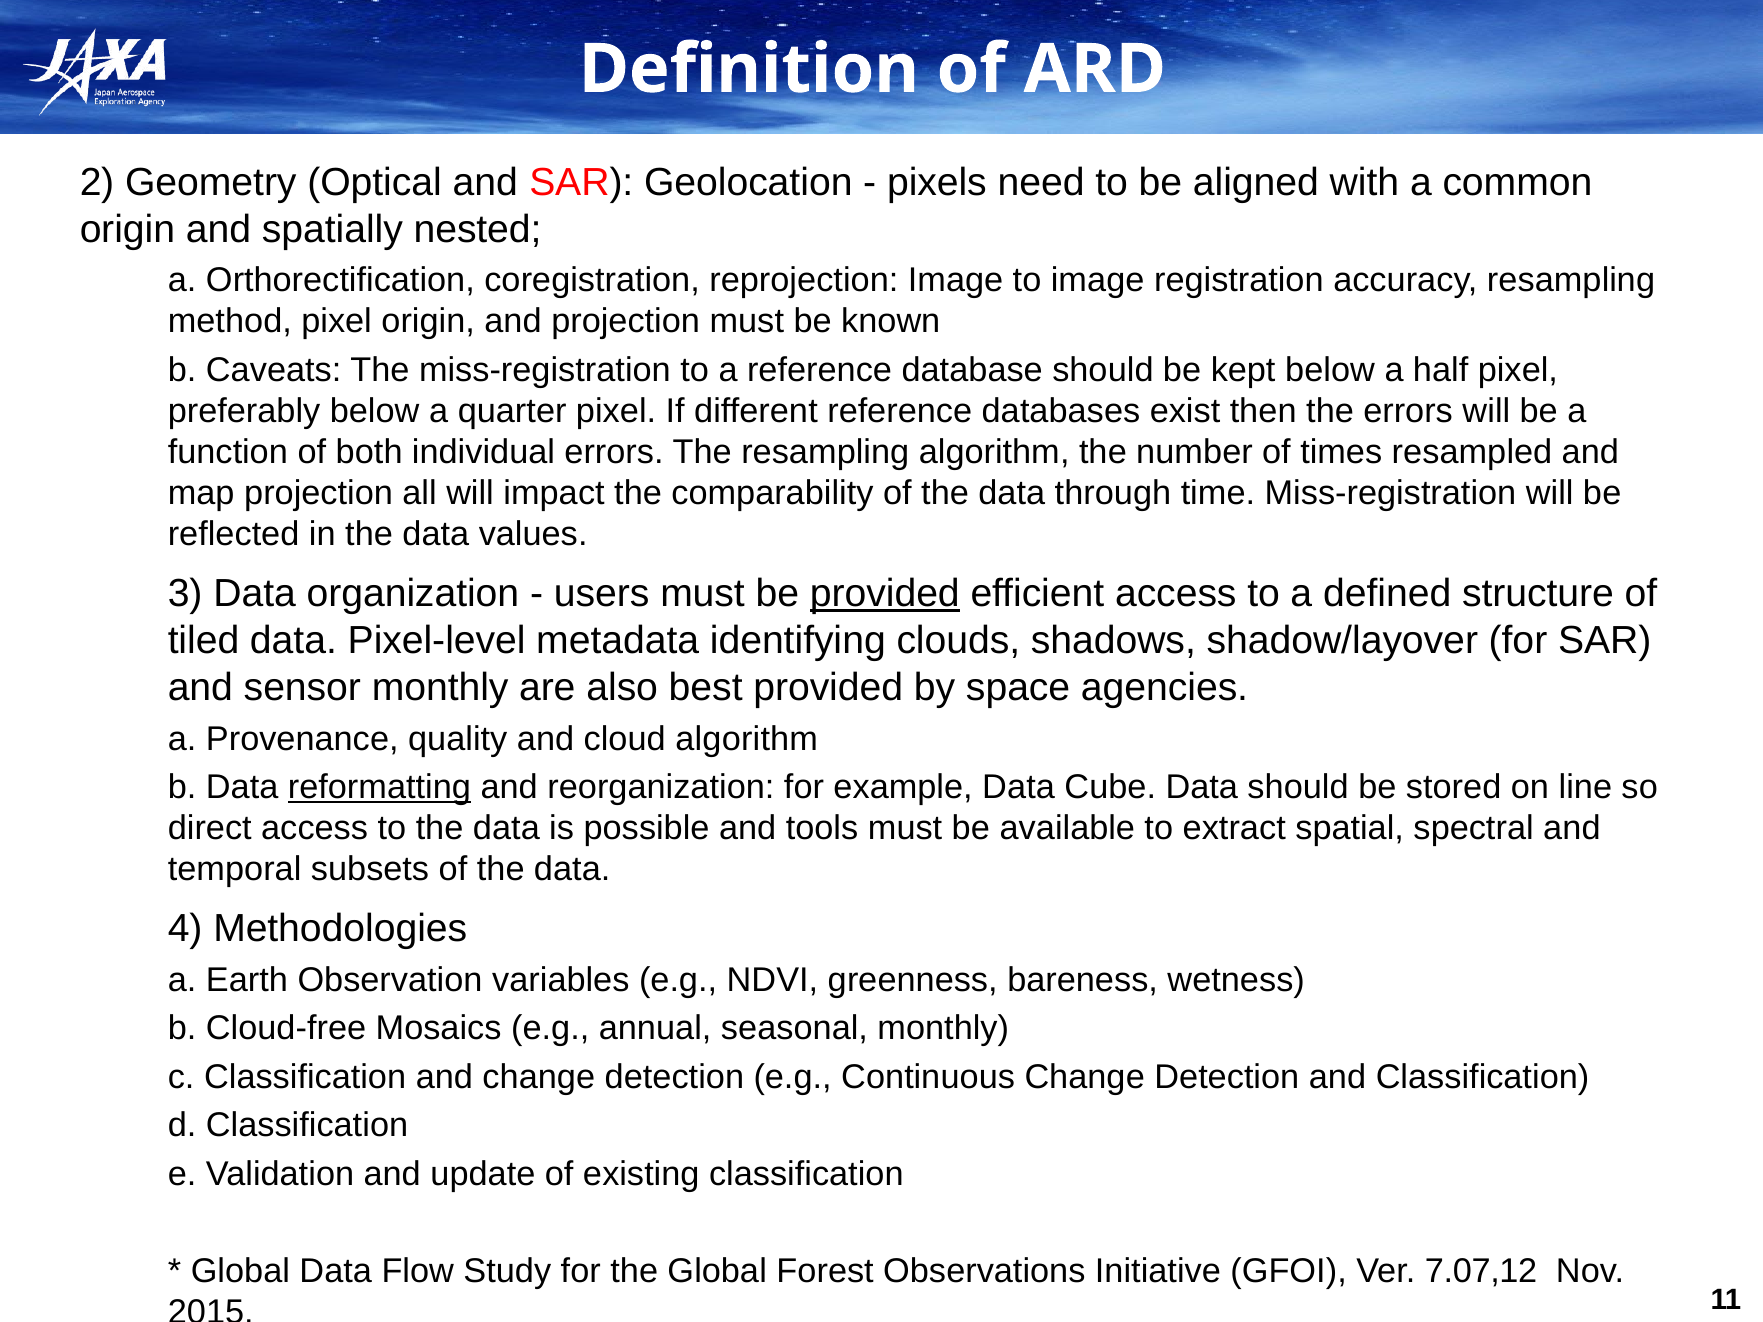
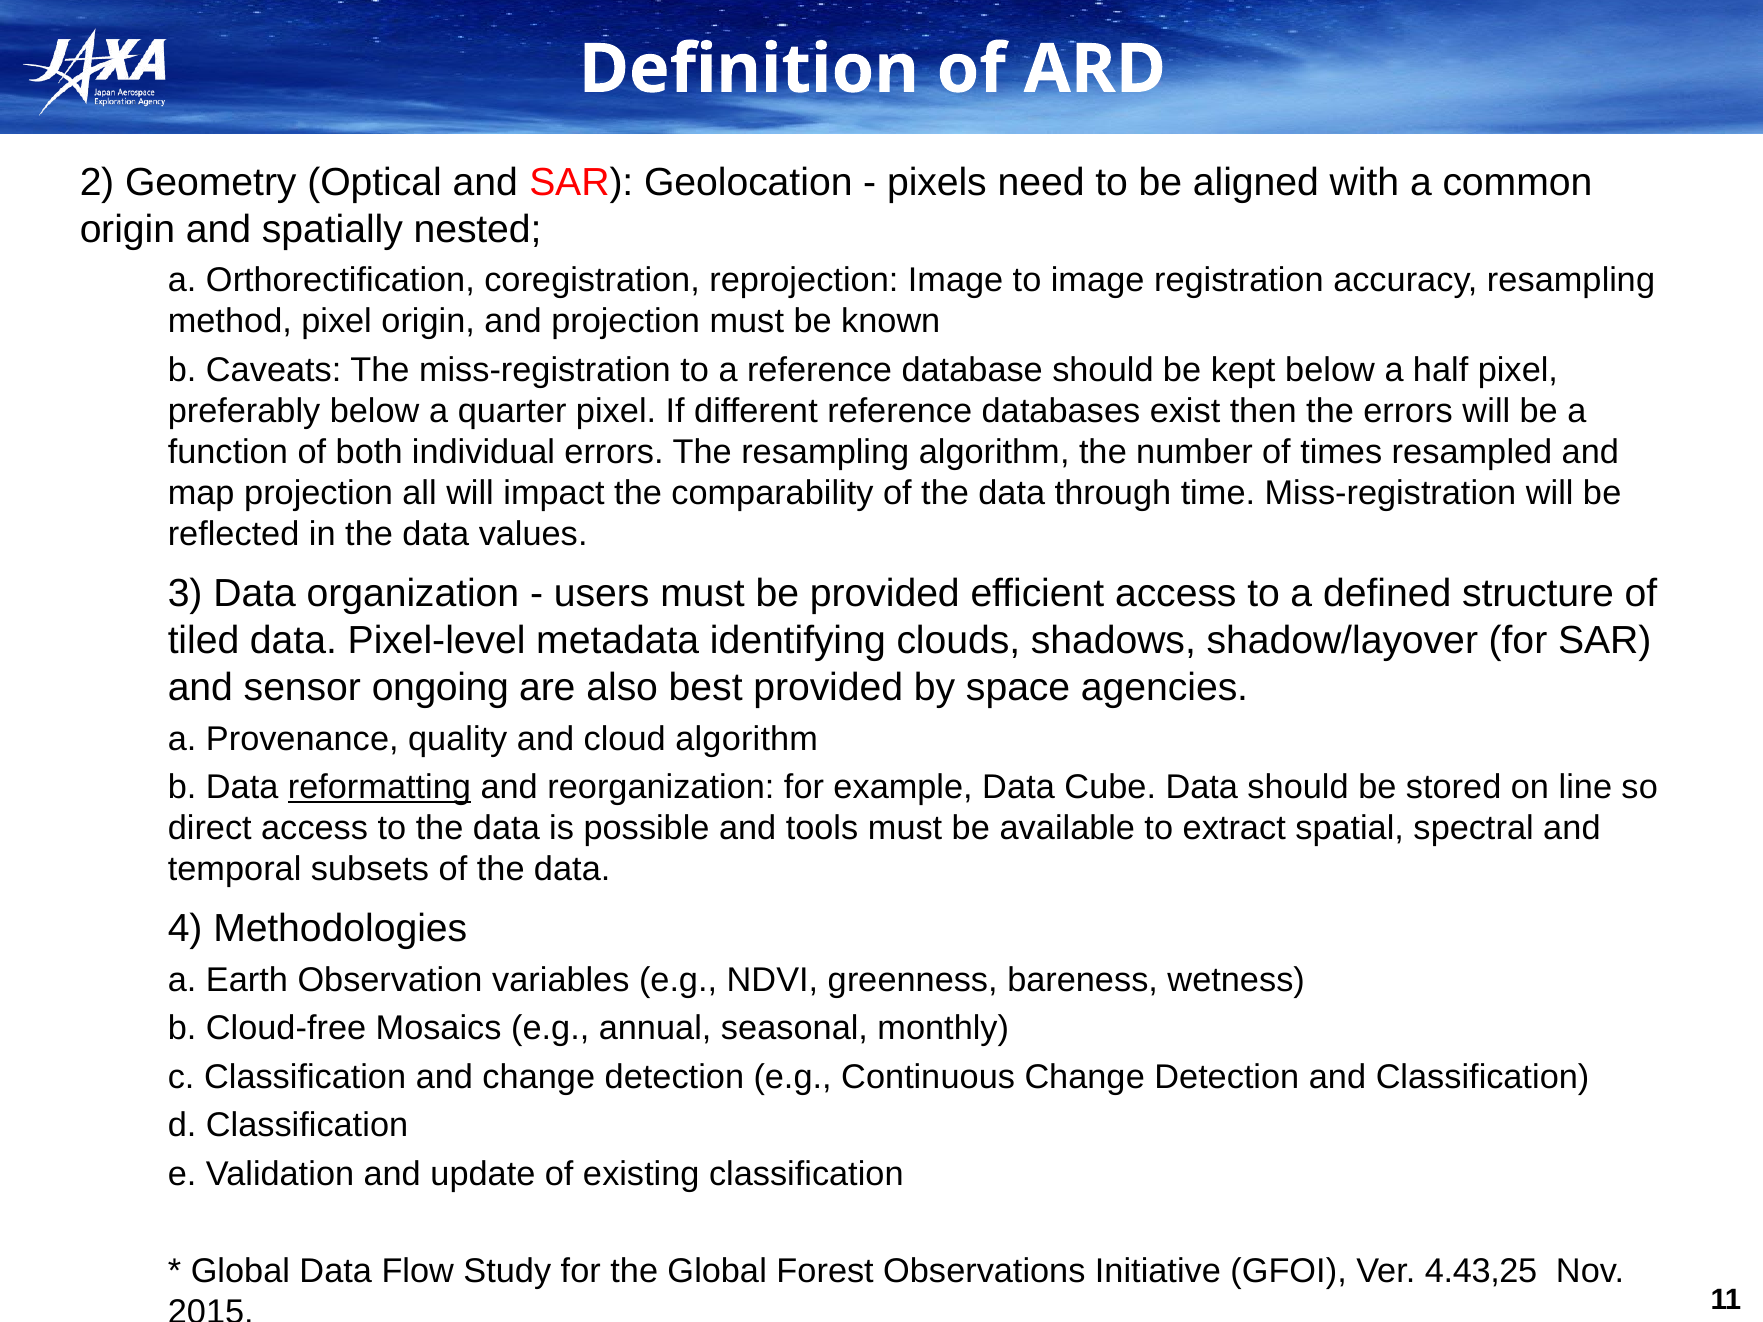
provided at (885, 594) underline: present -> none
sensor monthly: monthly -> ongoing
7.07,12: 7.07,12 -> 4.43,25
